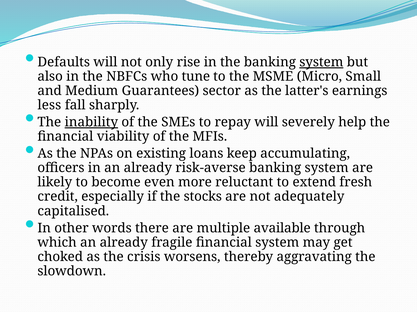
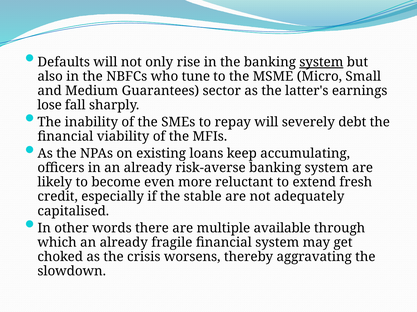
less: less -> lose
inability underline: present -> none
help: help -> debt
stocks: stocks -> stable
